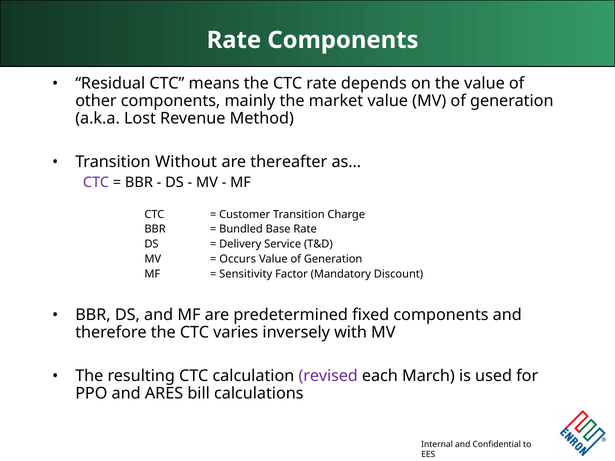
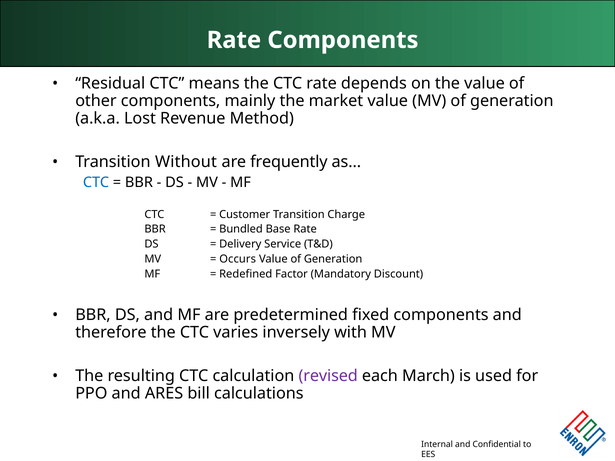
thereafter: thereafter -> frequently
CTC at (96, 183) colour: purple -> blue
Sensitivity: Sensitivity -> Redefined
